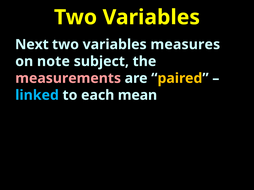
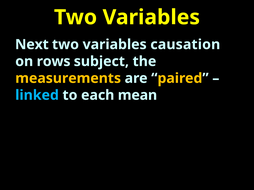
measures: measures -> causation
note: note -> rows
measurements colour: pink -> yellow
